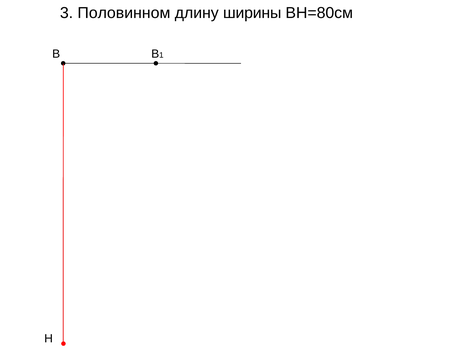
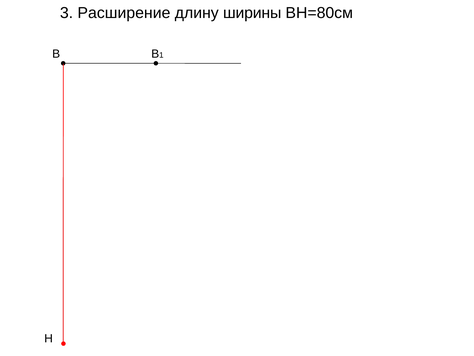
Половинном: Половинном -> Расширение
